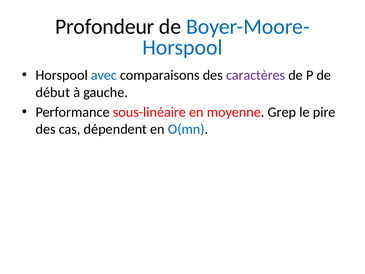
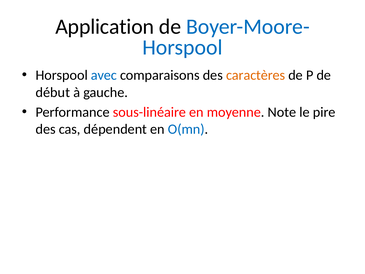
Profondeur: Profondeur -> Application
caractères colour: purple -> orange
Grep: Grep -> Note
